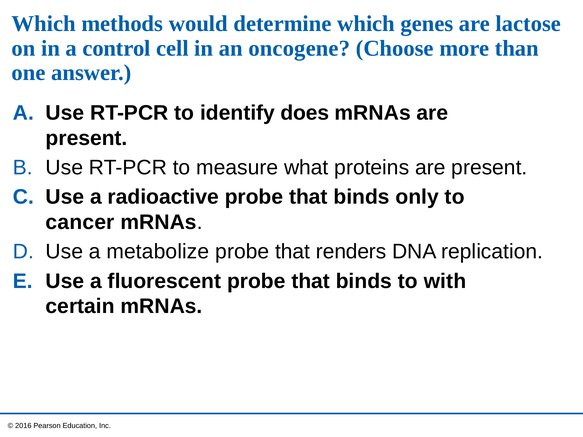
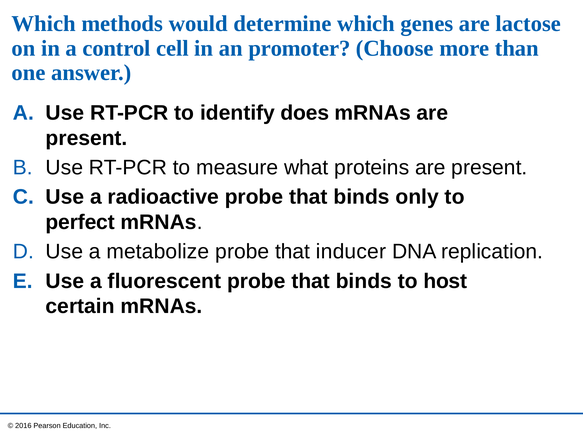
oncogene: oncogene -> promoter
cancer: cancer -> perfect
renders: renders -> inducer
with: with -> host
